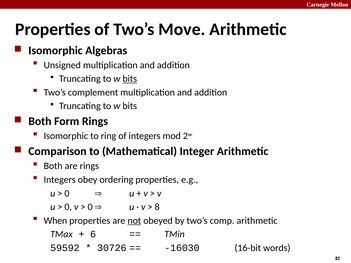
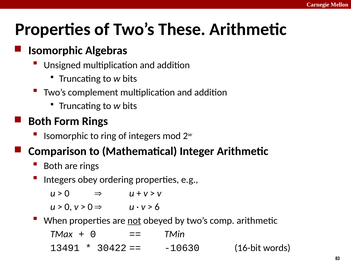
Move: Move -> These
bits at (130, 79) underline: present -> none
8: 8 -> 6
6 at (93, 234): 6 -> 0
59592: 59592 -> 13491
30726: 30726 -> 30422
-16030: -16030 -> -10630
